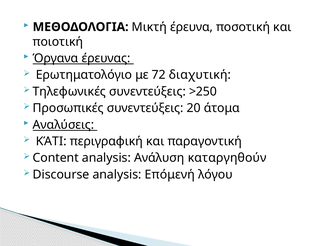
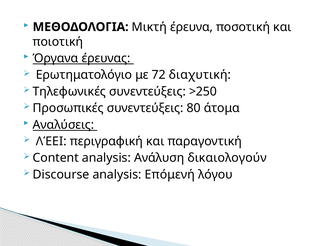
20: 20 -> 80
ΚΆΤΙ: ΚΆΤΙ -> ΛΈΕΙ
καταργηθούν: καταργηθούν -> δικαιολογούν
